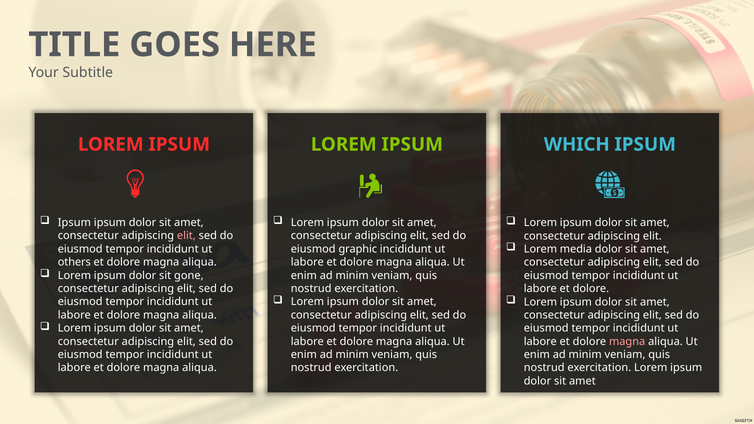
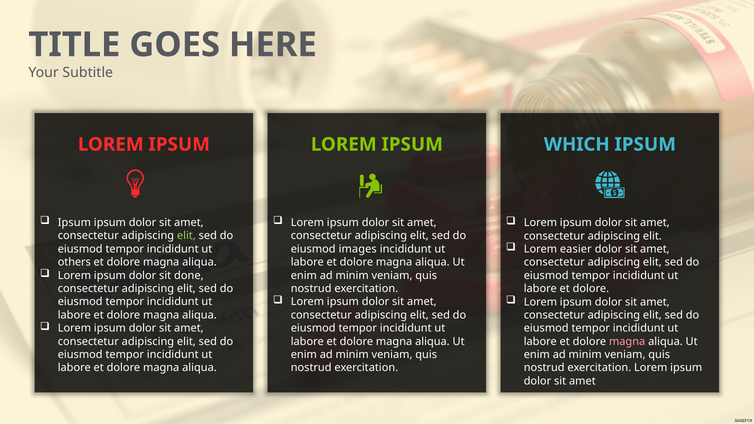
elit at (186, 236) colour: pink -> light green
media: media -> easier
graphic: graphic -> images
gone: gone -> done
